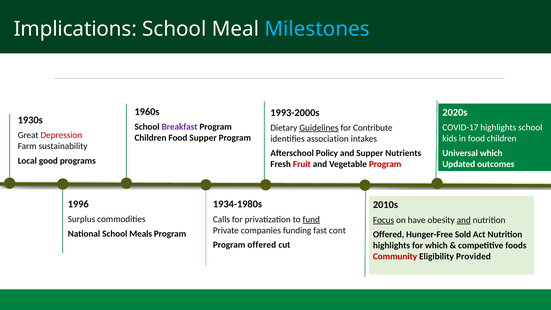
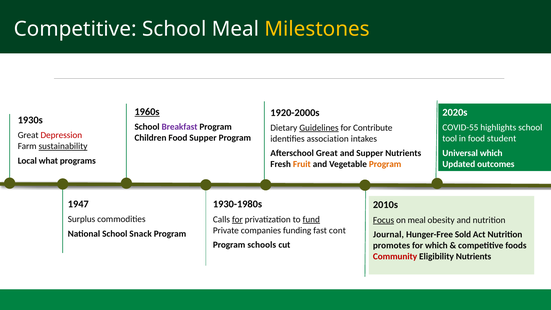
Implications at (75, 29): Implications -> Competitive
Milestones colour: light blue -> yellow
1960s underline: none -> present
1993-2000s: 1993-2000s -> 1920-2000s
COVID-17: COVID-17 -> COVID-55
kids: kids -> tool
food children: children -> student
sustainability underline: none -> present
Afterschool Policy: Policy -> Great
good: good -> what
Fruit colour: red -> orange
Program at (385, 164) colour: red -> orange
1996: 1996 -> 1947
1934-1980s: 1934-1980s -> 1930-1980s
for at (237, 219) underline: none -> present
on have: have -> meal
and at (464, 220) underline: present -> none
Meals: Meals -> Snack
Offered at (389, 234): Offered -> Journal
Program offered: offered -> schools
highlights at (391, 245): highlights -> promotes
Eligibility Provided: Provided -> Nutrients
